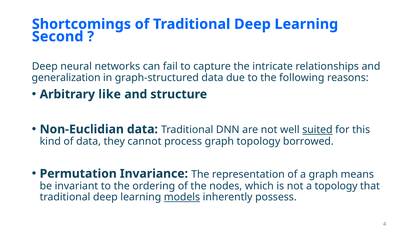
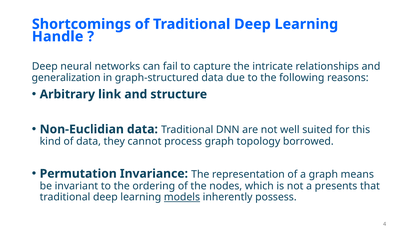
Second: Second -> Handle
like: like -> link
suited underline: present -> none
a topology: topology -> presents
